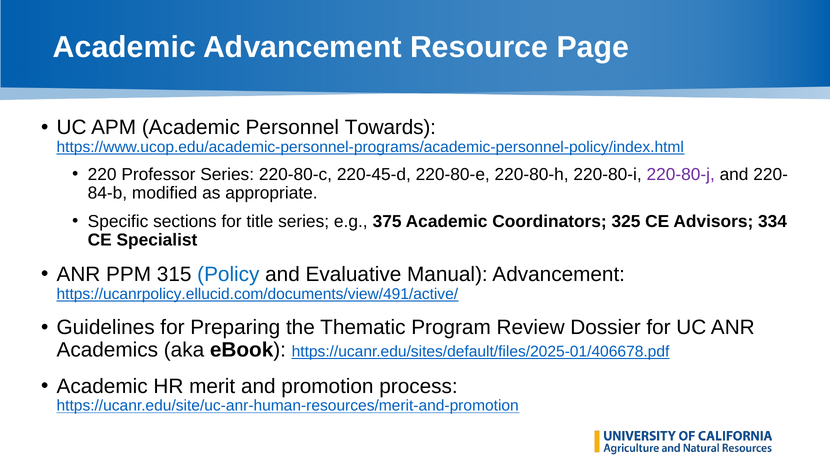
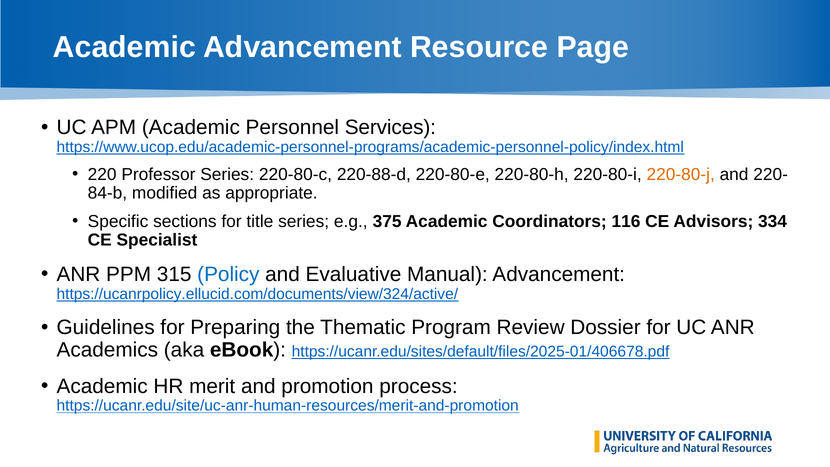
Towards: Towards -> Services
220-45-d: 220-45-d -> 220-88-d
220-80-j colour: purple -> orange
325: 325 -> 116
https://ucanrpolicy.ellucid.com/documents/view/491/active/: https://ucanrpolicy.ellucid.com/documents/view/491/active/ -> https://ucanrpolicy.ellucid.com/documents/view/324/active/
